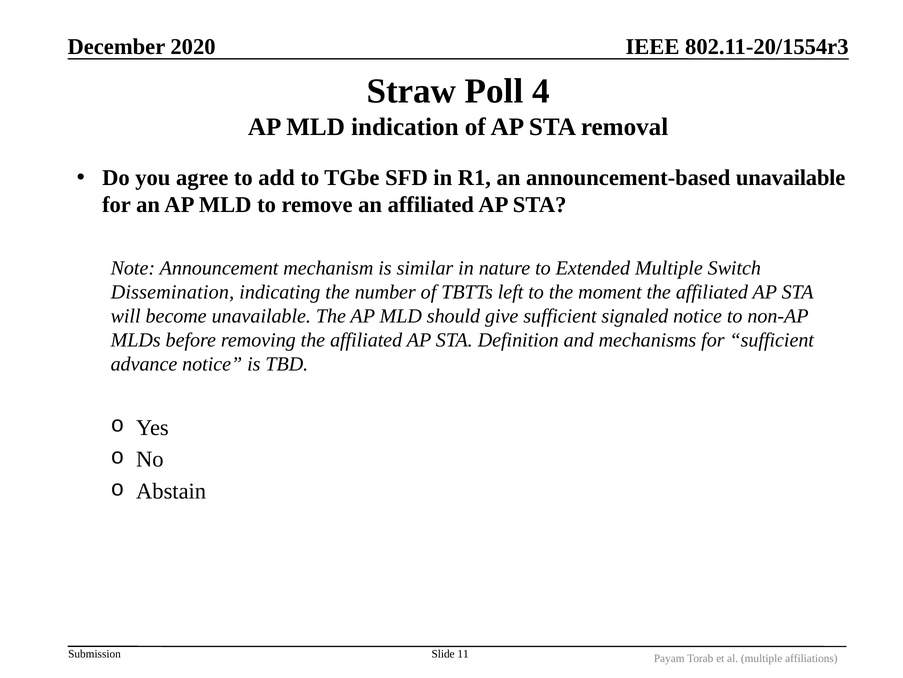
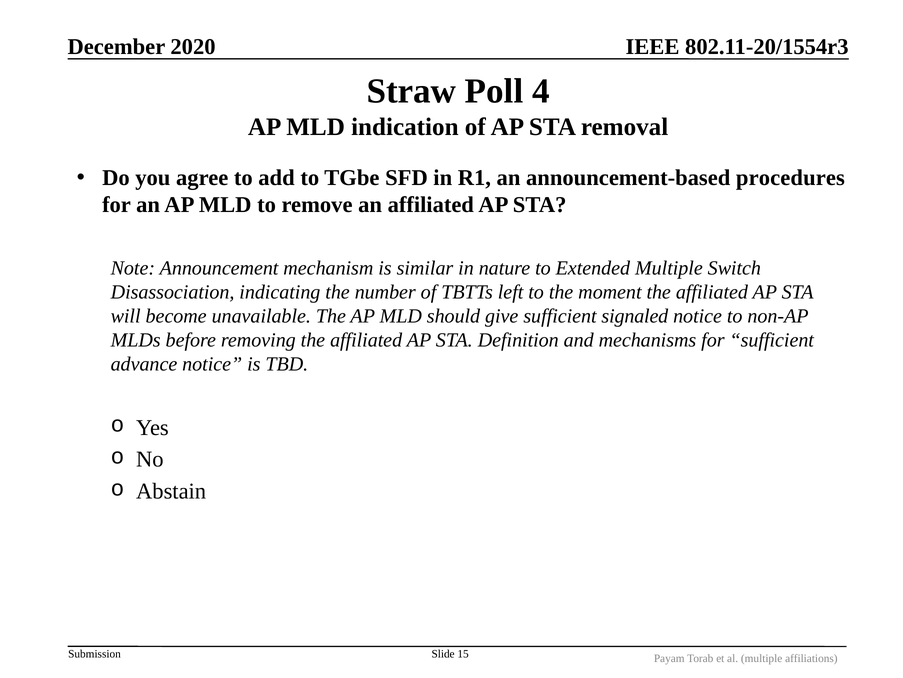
announcement-based unavailable: unavailable -> procedures
Dissemination: Dissemination -> Disassociation
11: 11 -> 15
